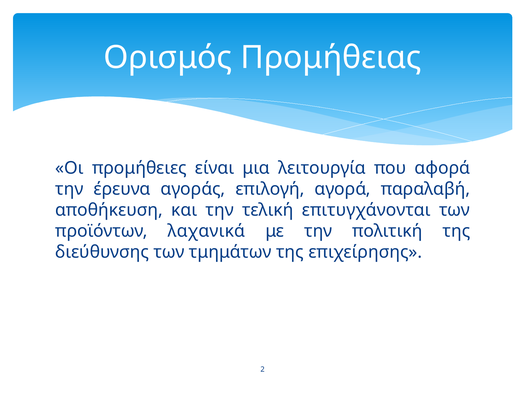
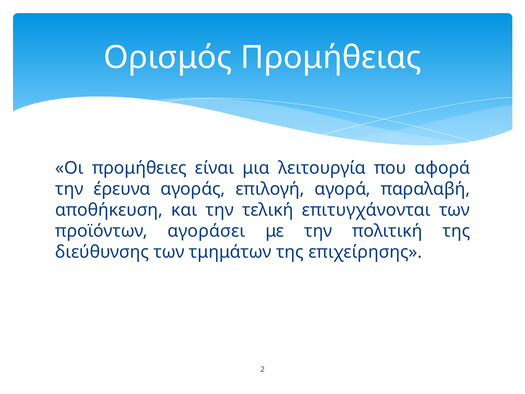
λαχανικά: λαχανικά -> αγοράσει
